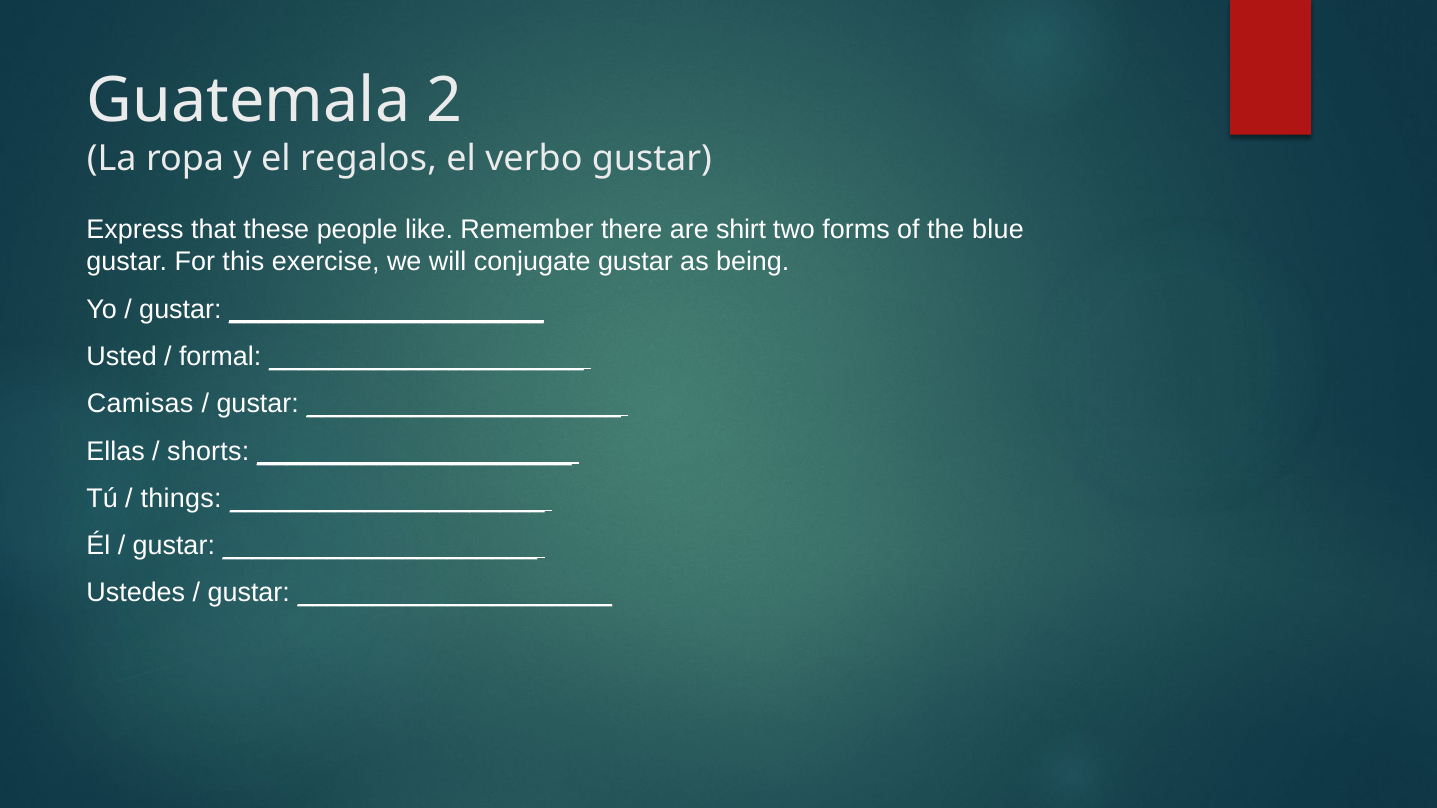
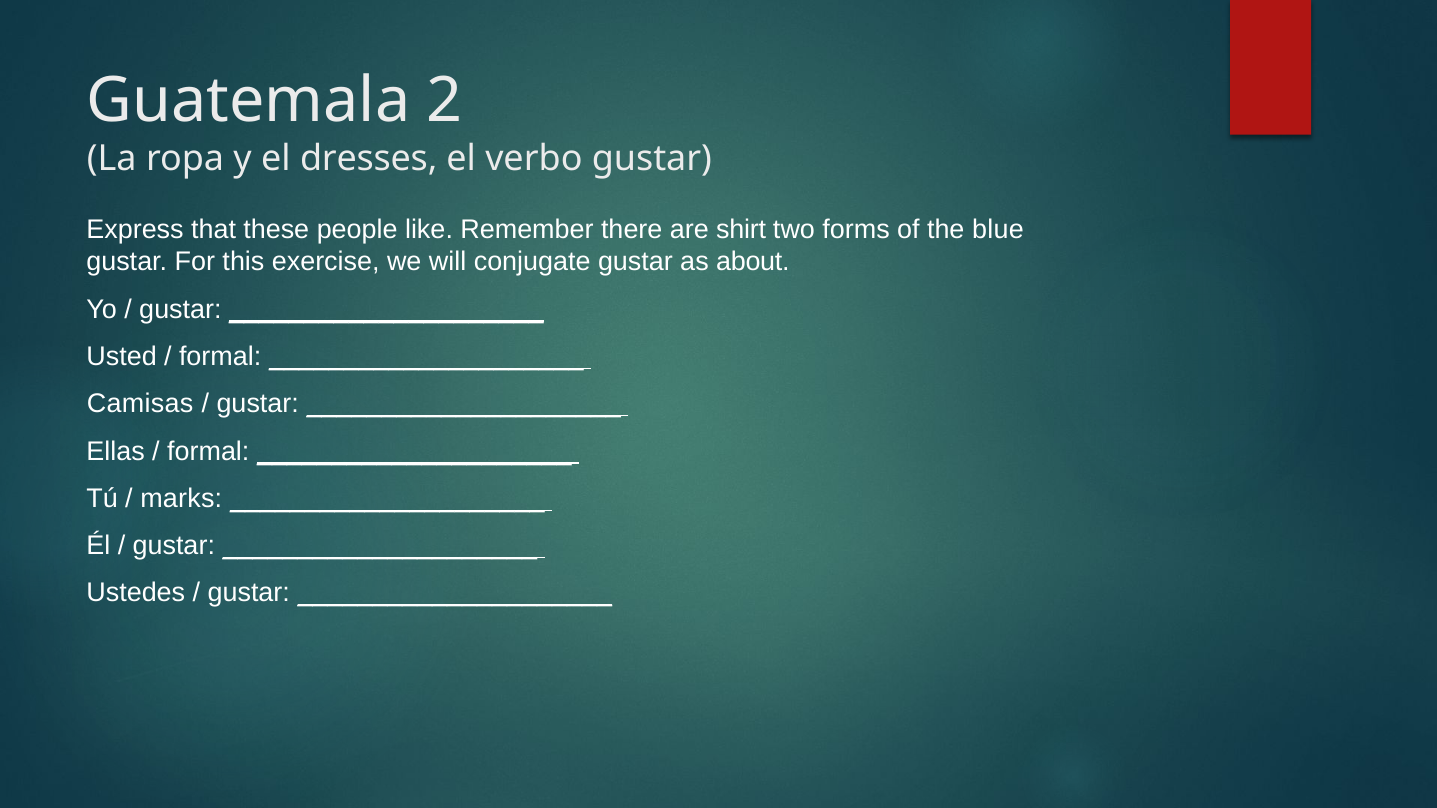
regalos: regalos -> dresses
being: being -> about
shorts at (208, 451): shorts -> formal
things: things -> marks
